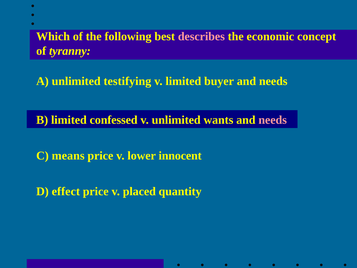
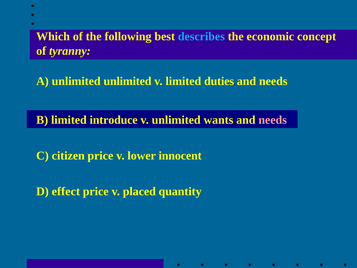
describes colour: pink -> light blue
unlimited testifying: testifying -> unlimited
buyer: buyer -> duties
confessed: confessed -> introduce
means: means -> citizen
